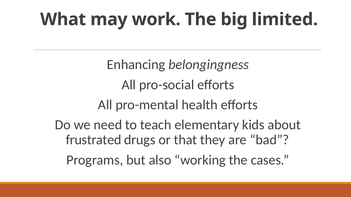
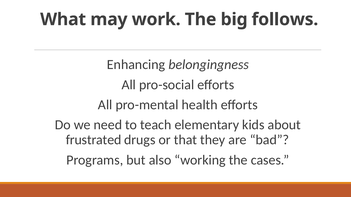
limited: limited -> follows
